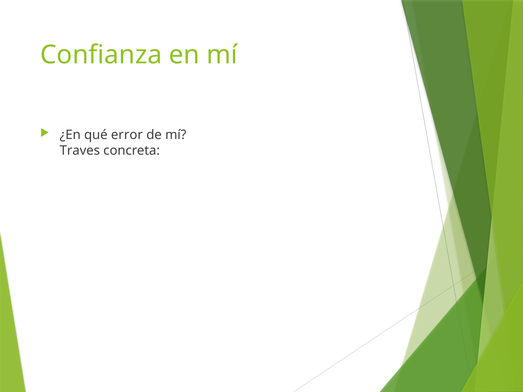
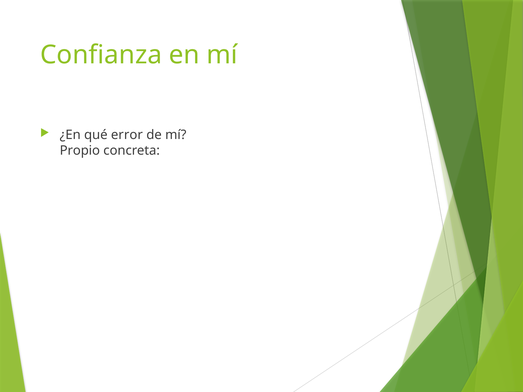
Traves: Traves -> Propio
